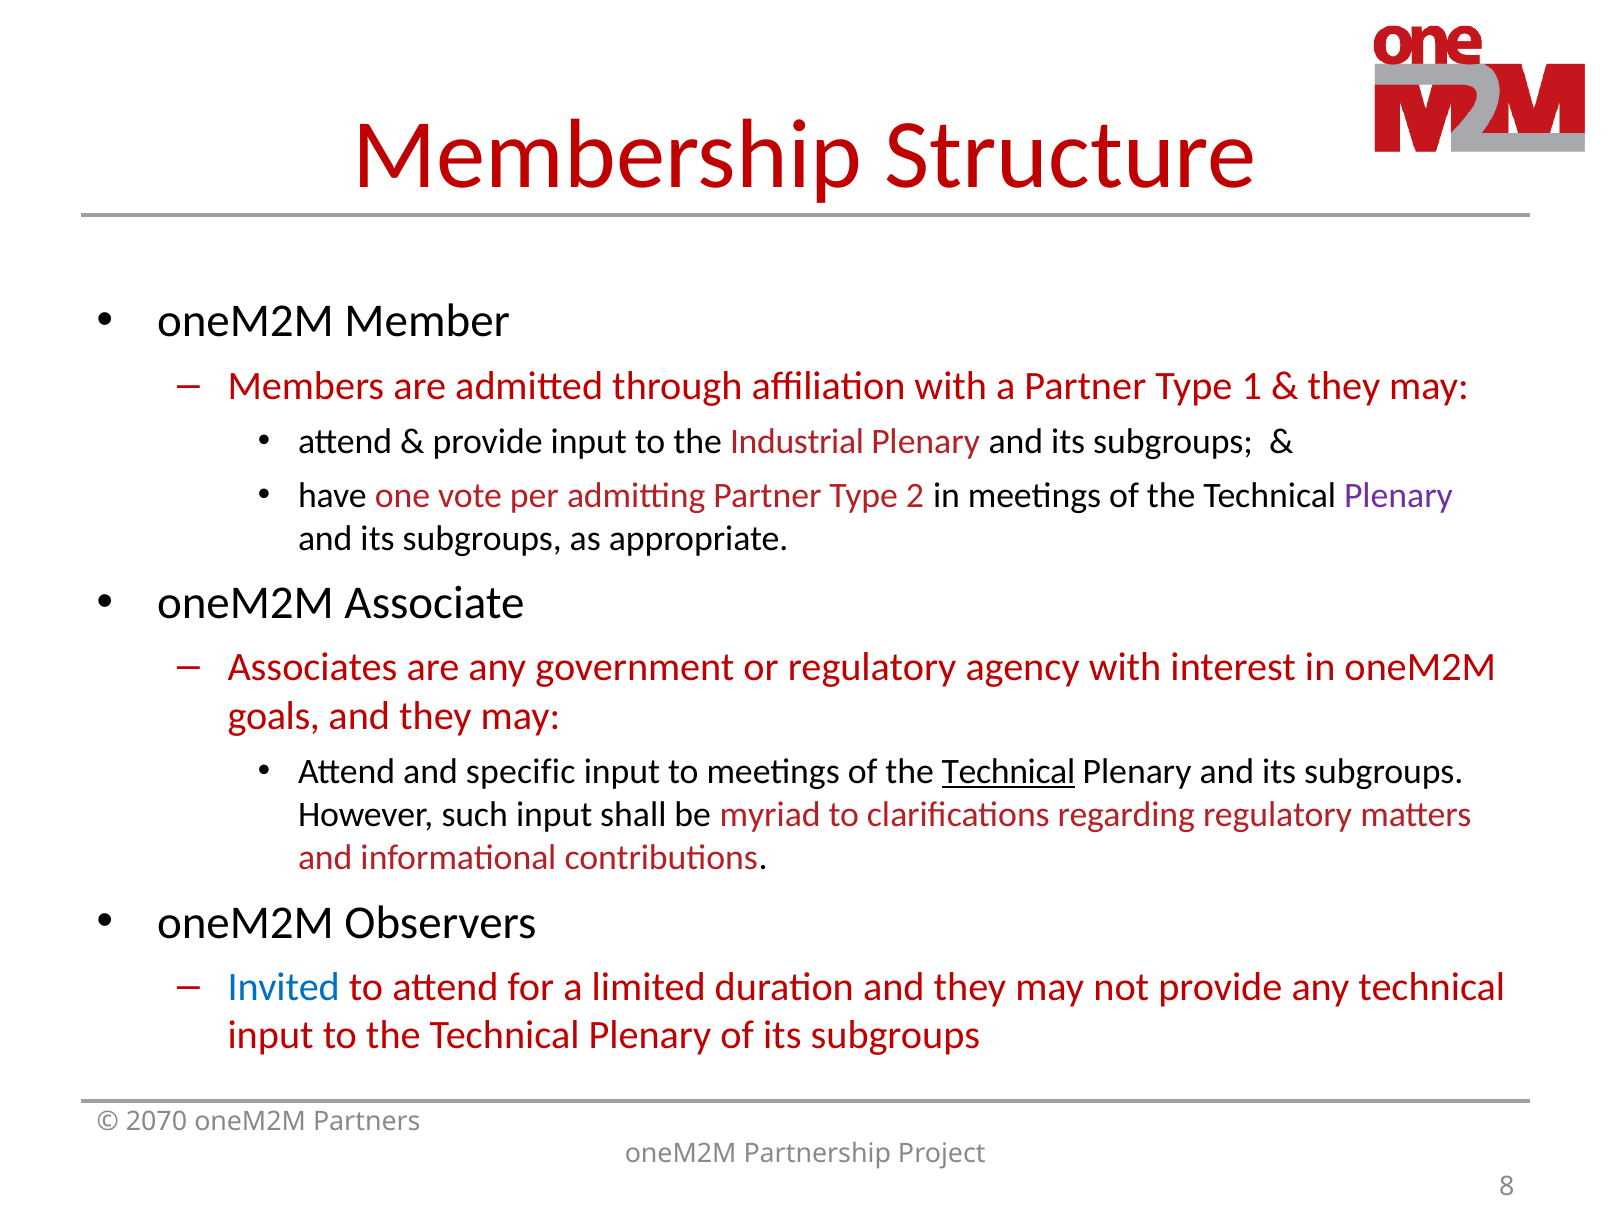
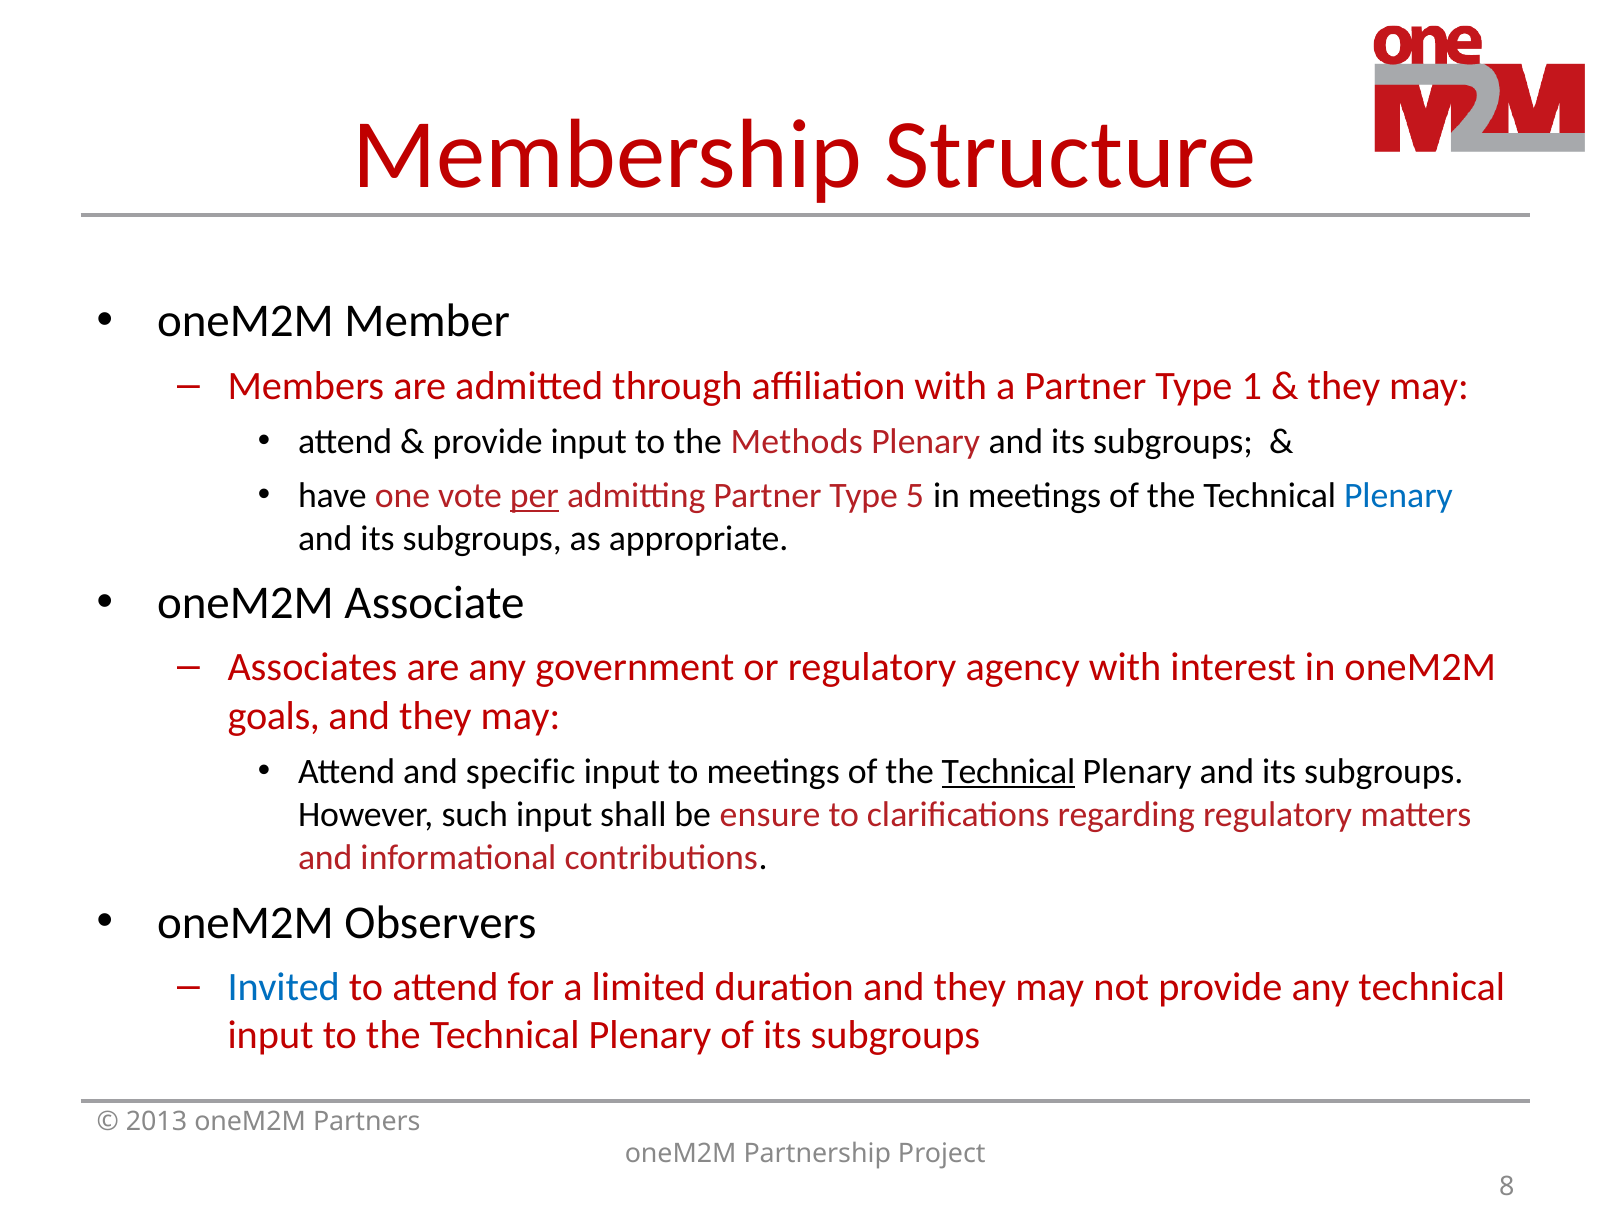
Industrial: Industrial -> Methods
per underline: none -> present
2: 2 -> 5
Plenary at (1398, 496) colour: purple -> blue
myriad: myriad -> ensure
2070: 2070 -> 2013
